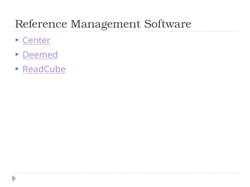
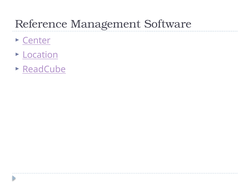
Deemed: Deemed -> Location
